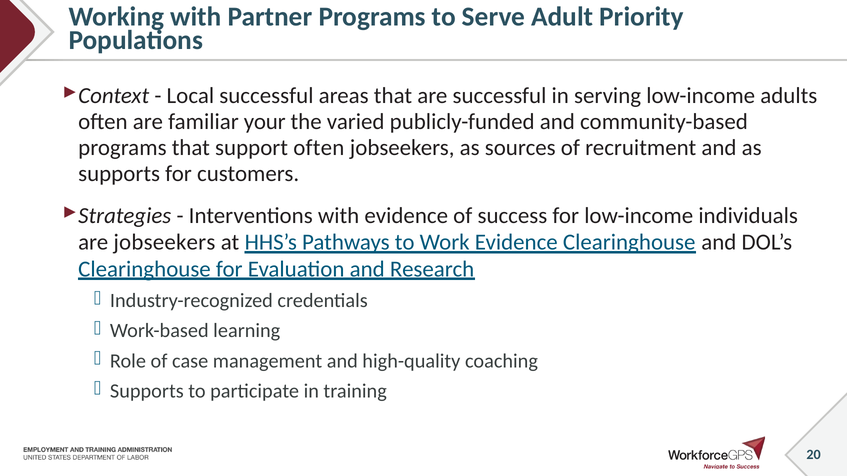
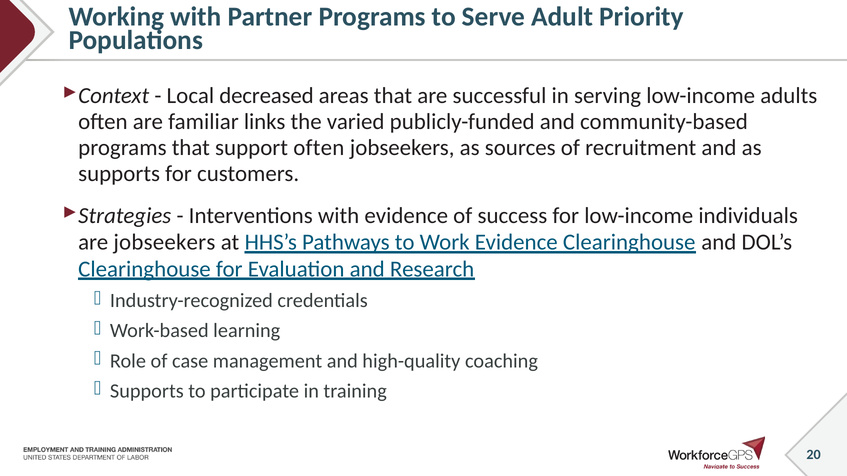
Local successful: successful -> decreased
your: your -> links
